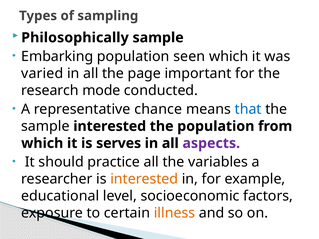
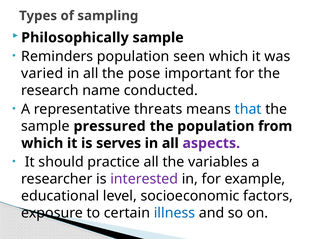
Embarking: Embarking -> Reminders
page: page -> pose
mode: mode -> name
chance: chance -> threats
sample interested: interested -> pressured
interested at (144, 179) colour: orange -> purple
illness colour: orange -> blue
